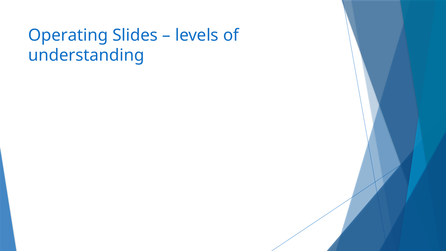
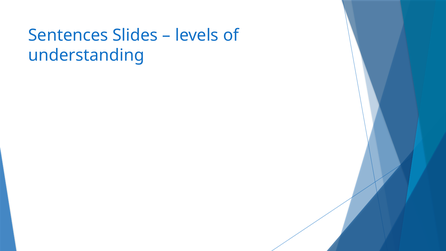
Operating: Operating -> Sentences
